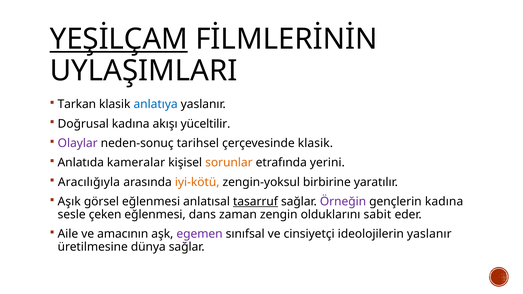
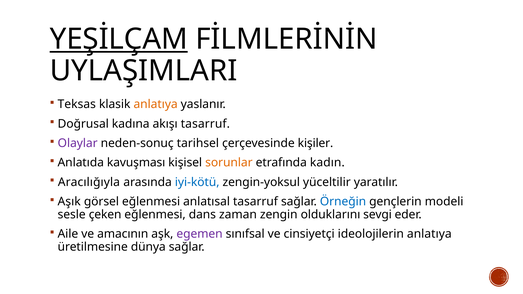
Tarkan: Tarkan -> Teksas
anlatıya at (156, 104) colour: blue -> orange
akışı yüceltilir: yüceltilir -> tasarruf
çerçevesinde klasik: klasik -> kişiler
kameralar: kameralar -> kavuşması
yerini: yerini -> kadın
iyi-kötü colour: orange -> blue
birbirine: birbirine -> yüceltilir
tasarruf at (255, 202) underline: present -> none
Örneğin colour: purple -> blue
gençlerin kadına: kadına -> modeli
sabit: sabit -> sevgi
ideolojilerin yaslanır: yaslanır -> anlatıya
